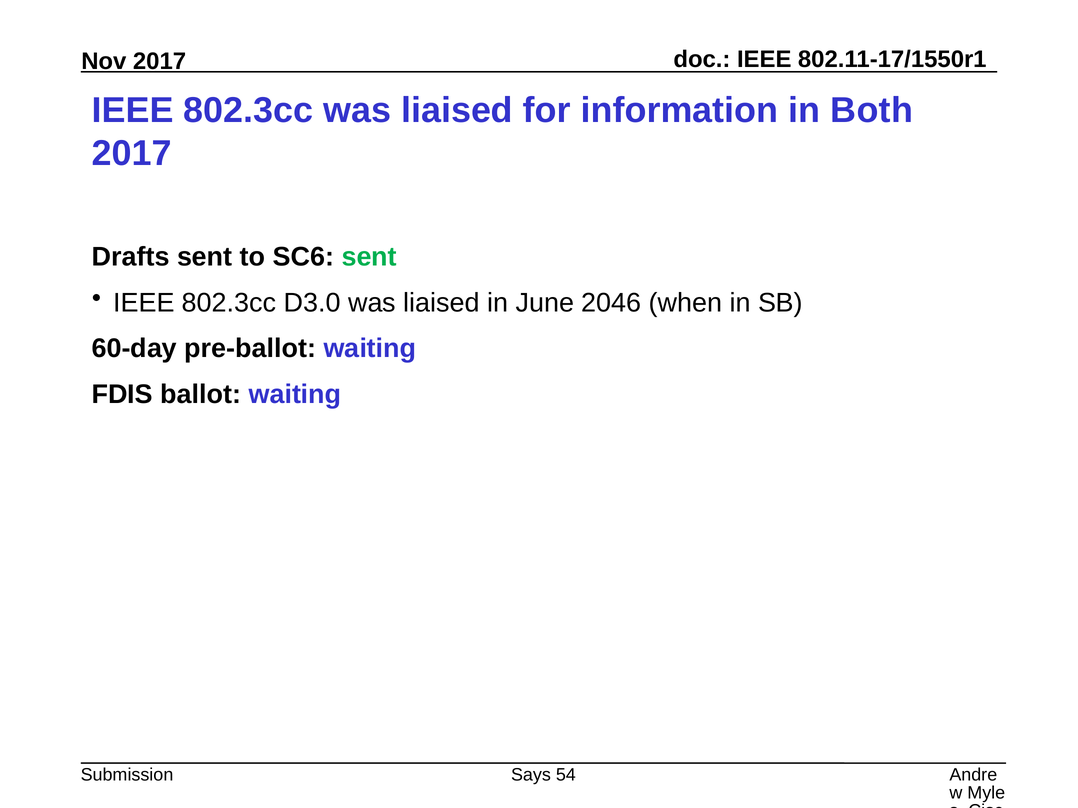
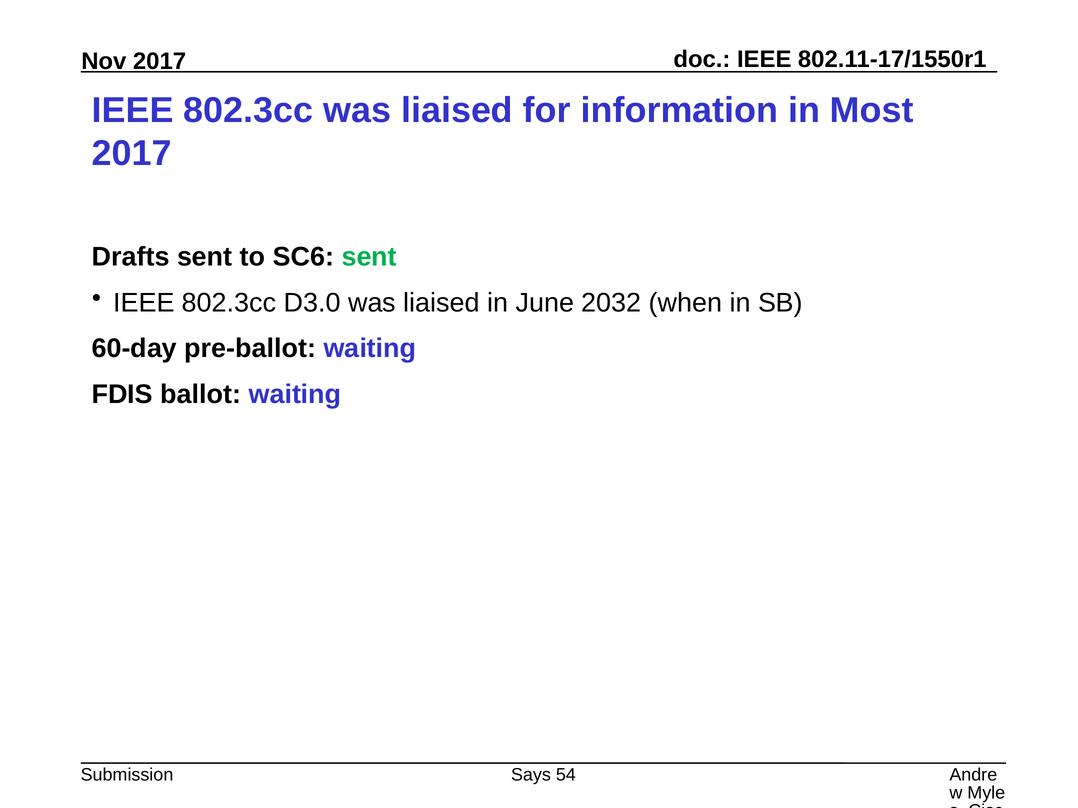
Both: Both -> Most
2046: 2046 -> 2032
